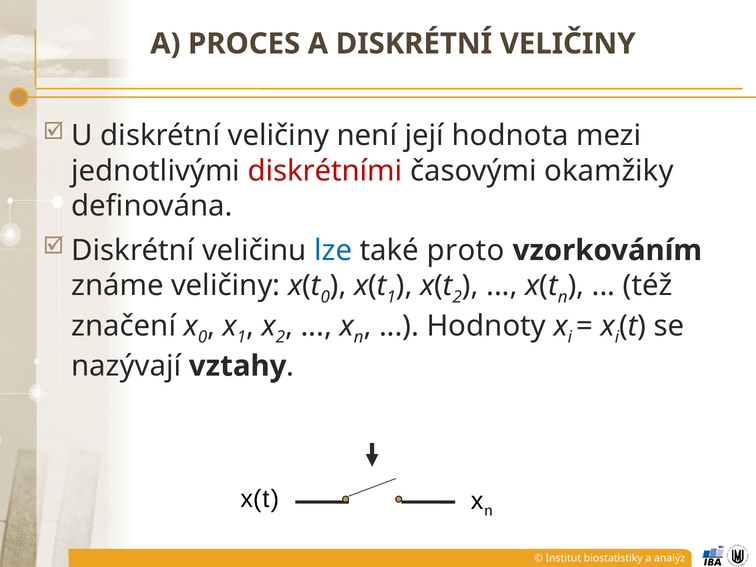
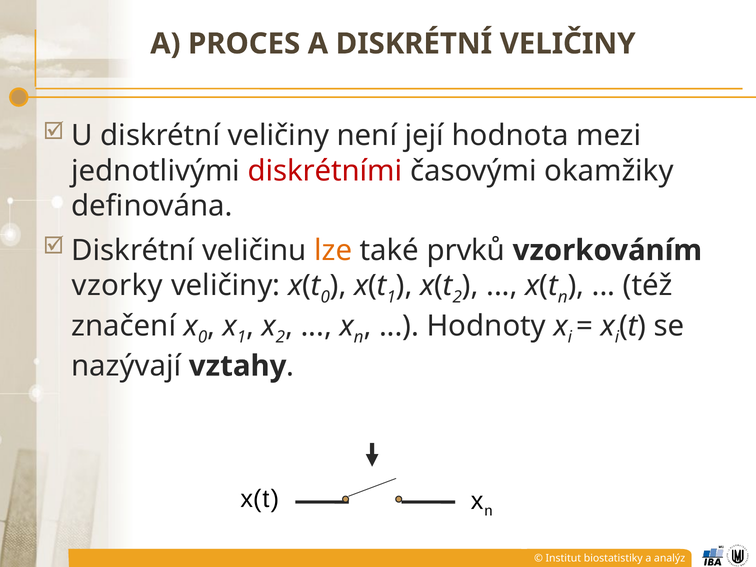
lze colour: blue -> orange
proto: proto -> prvků
známe: známe -> vzorky
